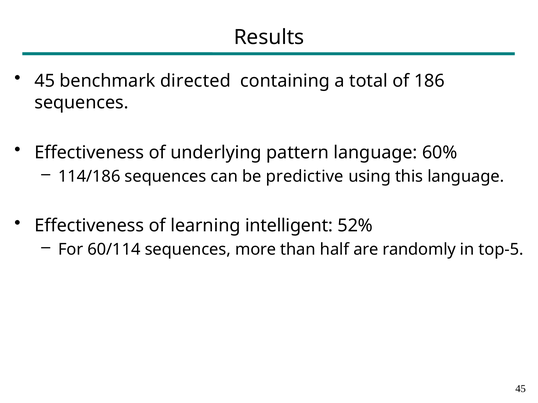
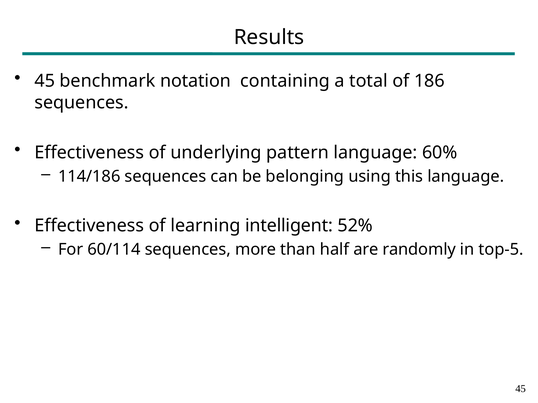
directed: directed -> notation
predictive: predictive -> belonging
